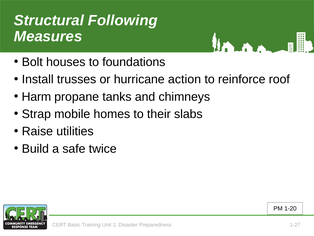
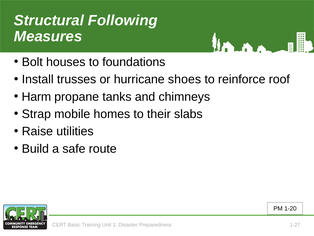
action: action -> shoes
twice: twice -> route
